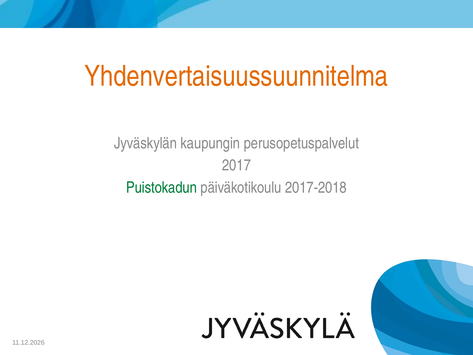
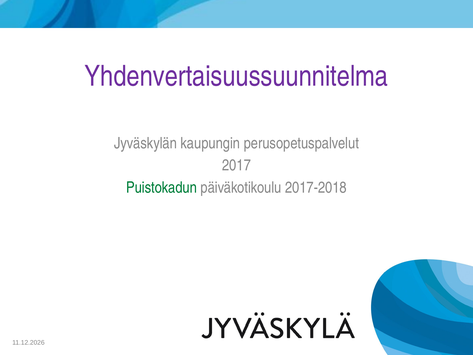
Yhdenvertaisuussuunnitelma colour: orange -> purple
